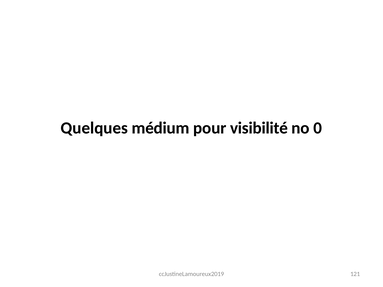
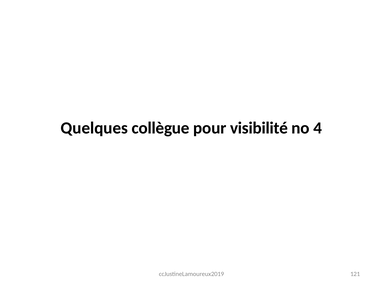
médium: médium -> collègue
0: 0 -> 4
